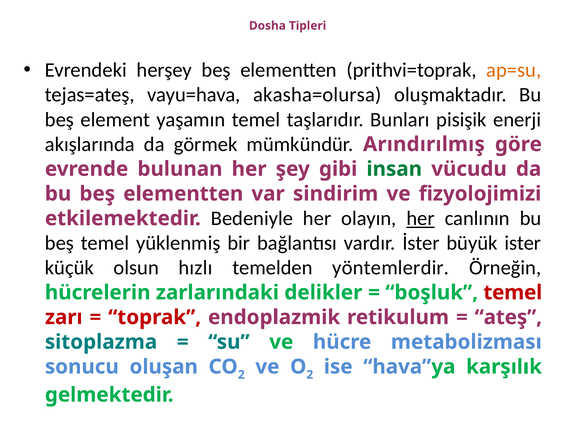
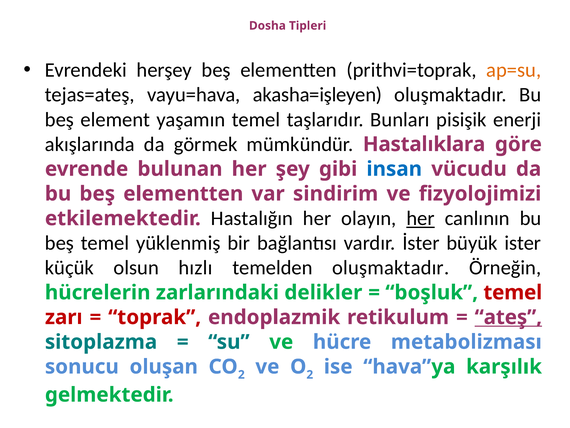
akasha=olursa: akasha=olursa -> akasha=işleyen
Arındırılmış: Arındırılmış -> Hastalıklara
insan colour: green -> blue
Bedeniyle: Bedeniyle -> Hastalığın
temelden yöntemlerdir: yöntemlerdir -> oluşmaktadır
ateş underline: none -> present
